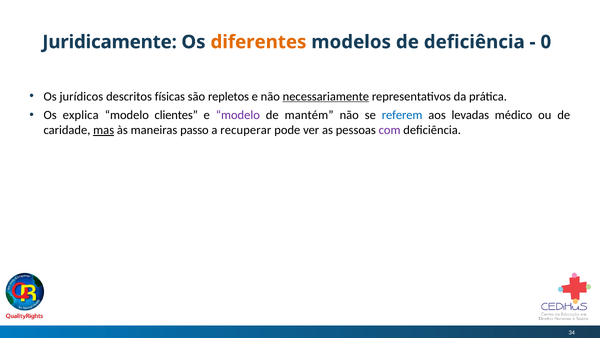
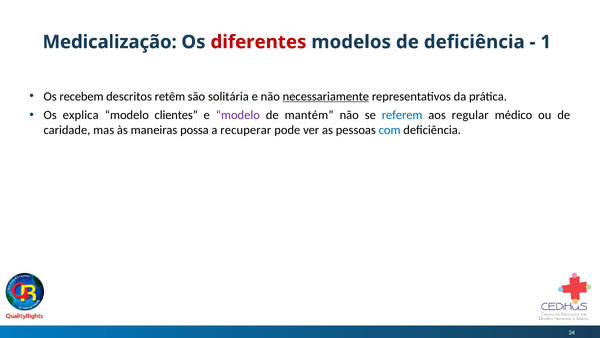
Juridicamente: Juridicamente -> Medicalização
diferentes colour: orange -> red
0: 0 -> 1
jurídicos: jurídicos -> recebem
físicas: físicas -> retêm
repletos: repletos -> solitária
levadas: levadas -> regular
mas underline: present -> none
passo: passo -> possa
com colour: purple -> blue
